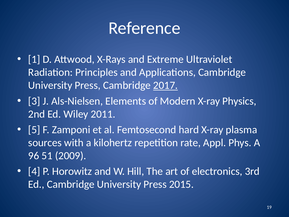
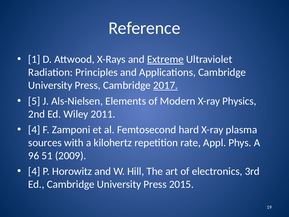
Extreme underline: none -> present
3: 3 -> 5
5 at (34, 130): 5 -> 4
